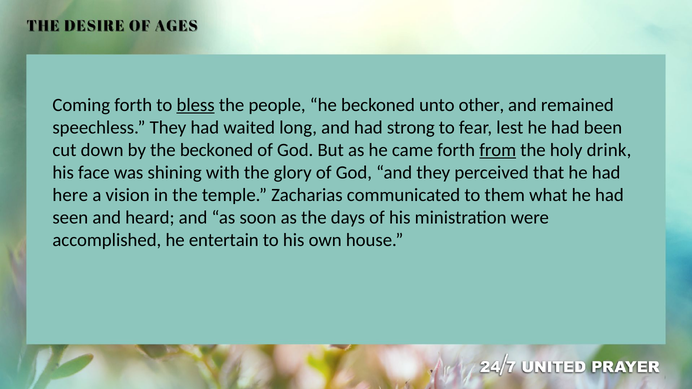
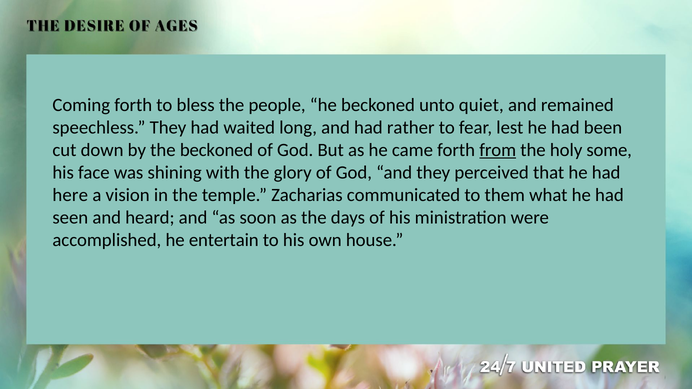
bless underline: present -> none
other: other -> quiet
strong: strong -> rather
drink: drink -> some
